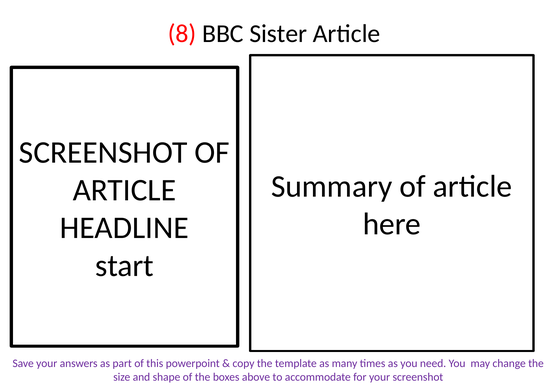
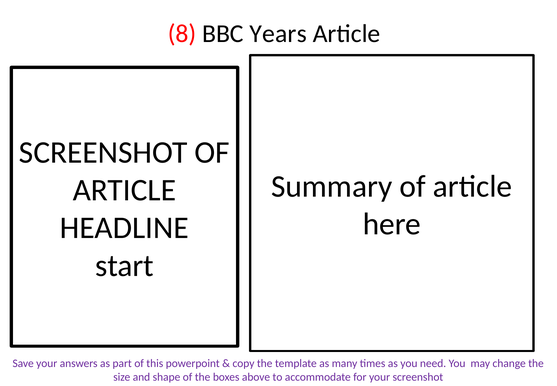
Sister: Sister -> Years
